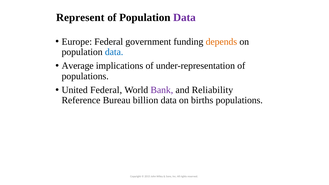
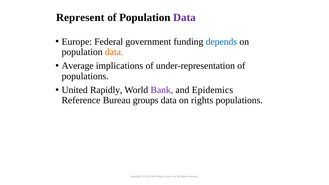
depends colour: orange -> blue
data at (114, 52) colour: blue -> orange
United Federal: Federal -> Rapidly
Reliability: Reliability -> Epidemics
billion: billion -> groups
on births: births -> rights
